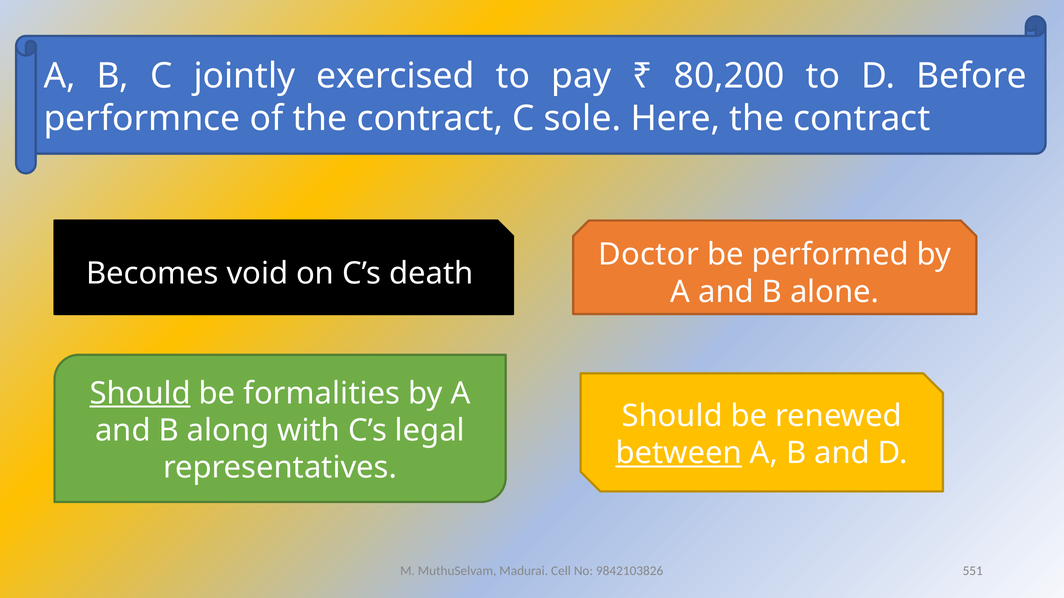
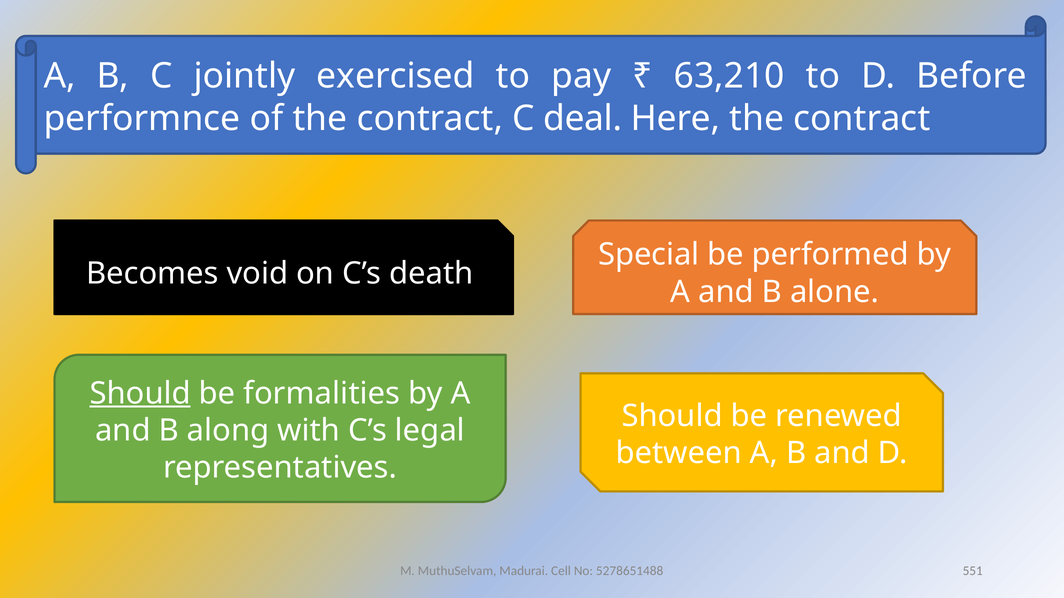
80,200: 80,200 -> 63,210
sole: sole -> deal
Doctor: Doctor -> Special
between underline: present -> none
9842103826: 9842103826 -> 5278651488
